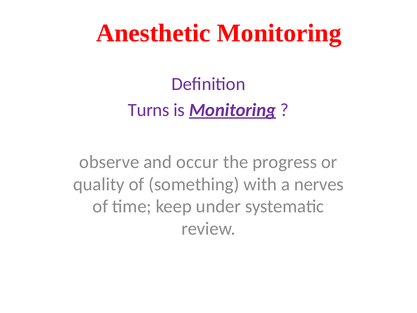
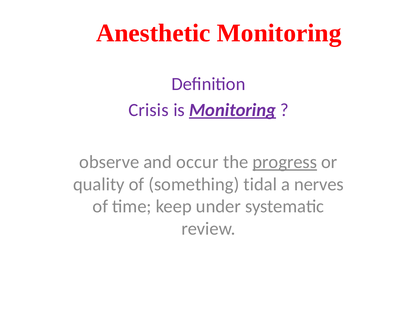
Turns: Turns -> Crisis
progress underline: none -> present
with: with -> tidal
